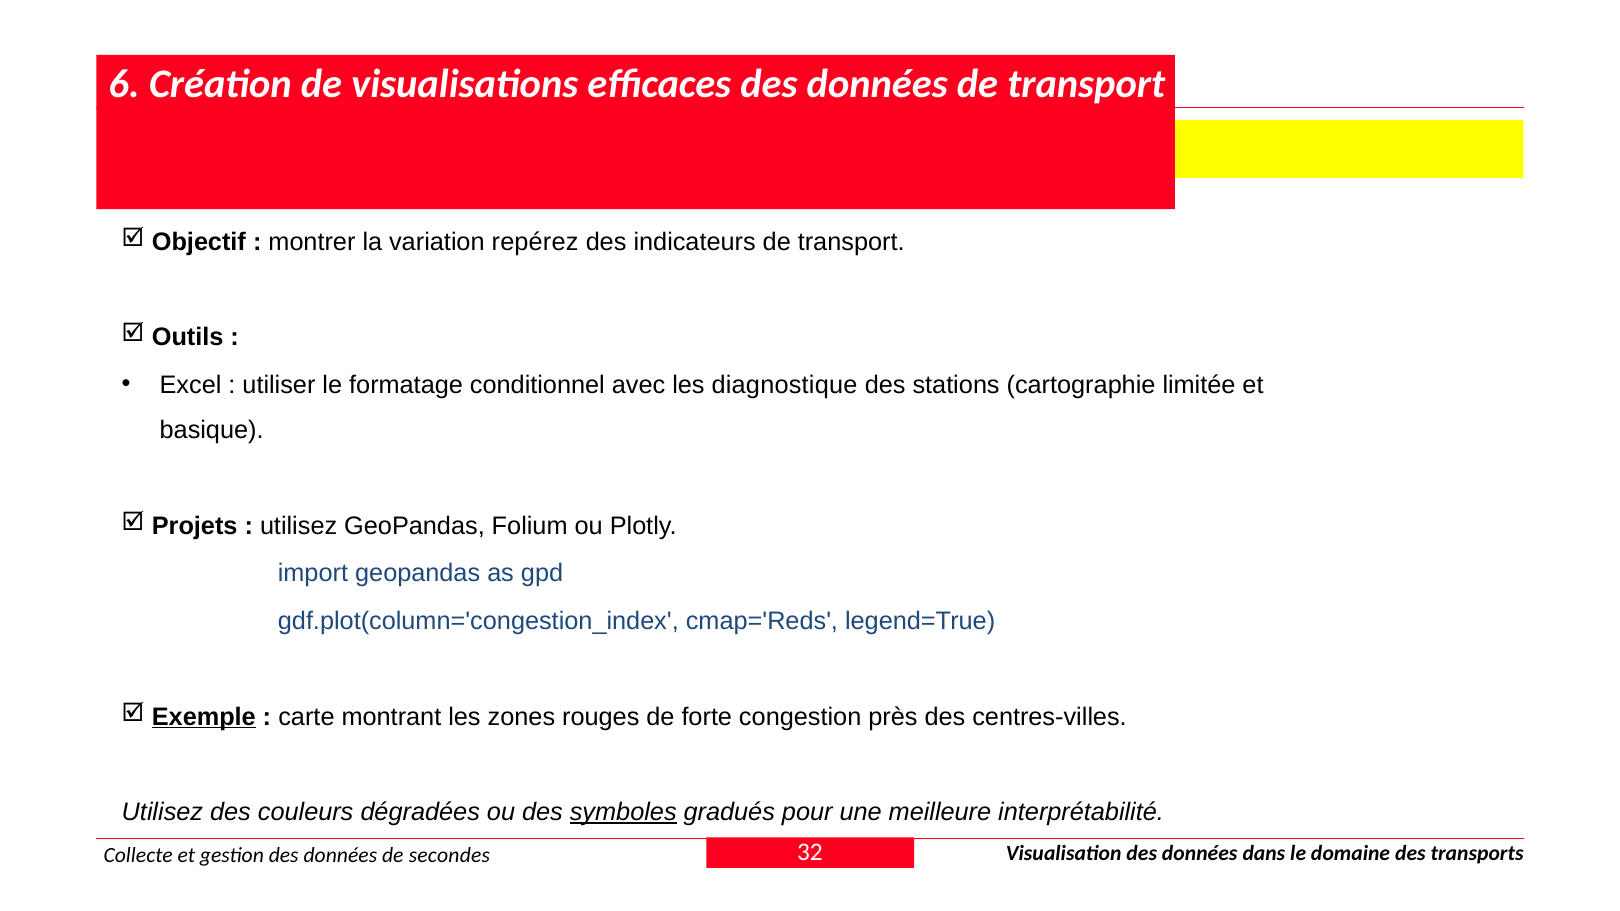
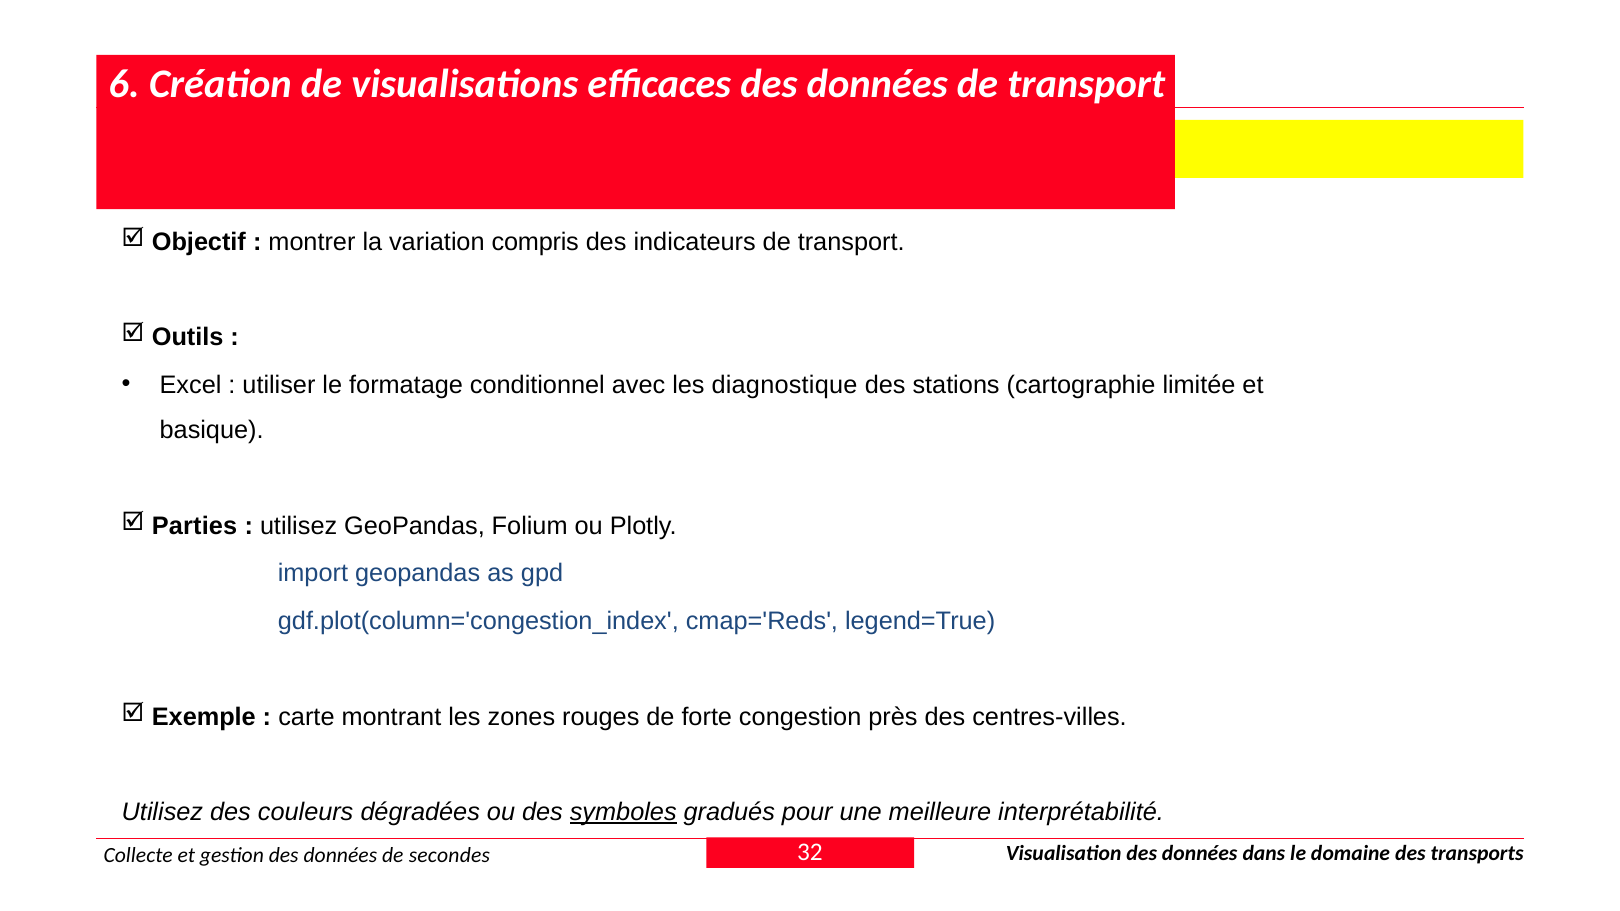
repérez: repérez -> compris
Projets: Projets -> Parties
Exemple underline: present -> none
